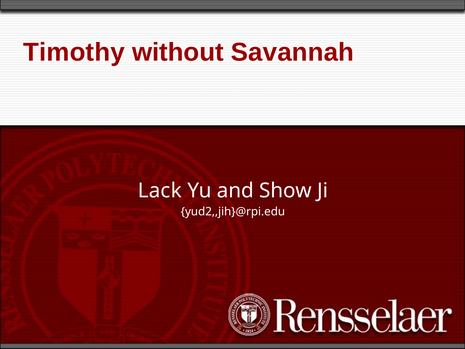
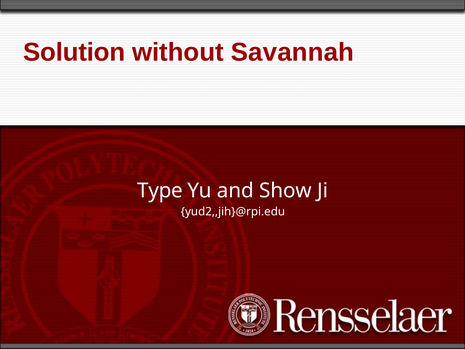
Timothy: Timothy -> Solution
Lack: Lack -> Type
